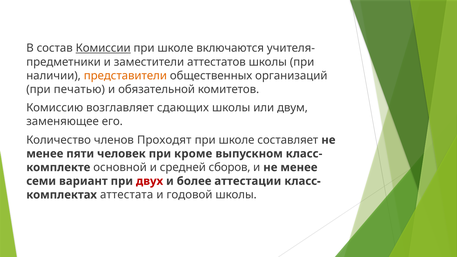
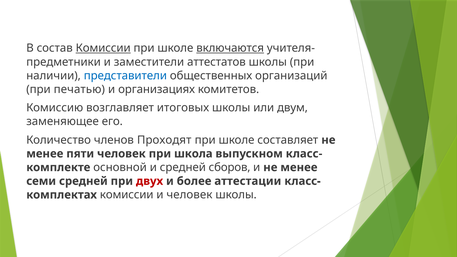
включаются underline: none -> present
представители colour: orange -> blue
обязательной: обязательной -> организациях
сдающих: сдающих -> итоговых
кроме: кроме -> школа
семи вариант: вариант -> средней
аттестата at (127, 195): аттестата -> комиссии
и годовой: годовой -> человек
